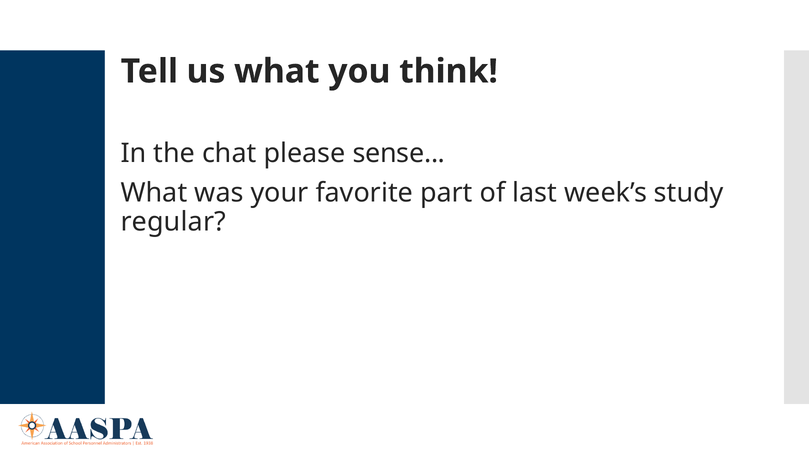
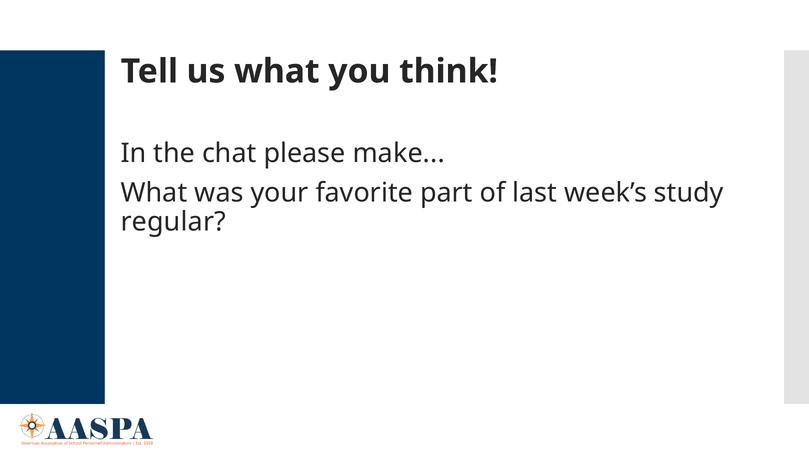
sense: sense -> make
